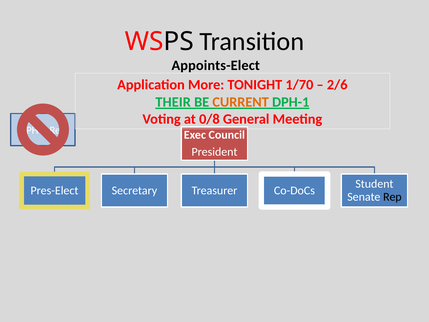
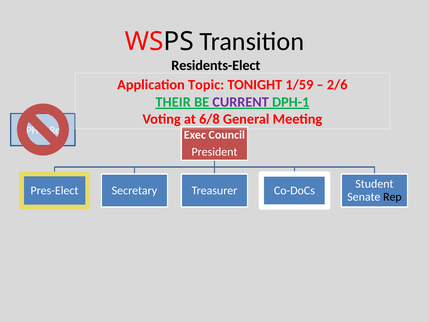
Appoints-Elect: Appoints-Elect -> Residents-Elect
More: More -> Topic
1/70: 1/70 -> 1/59
CURRENT colour: orange -> purple
0/8: 0/8 -> 6/8
